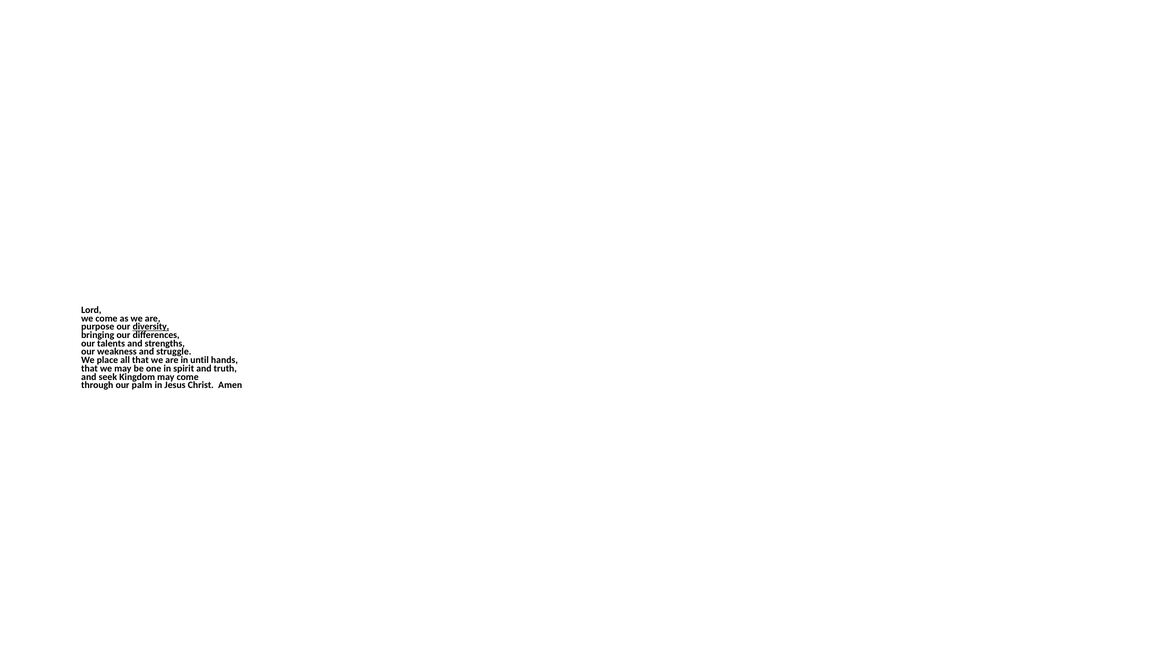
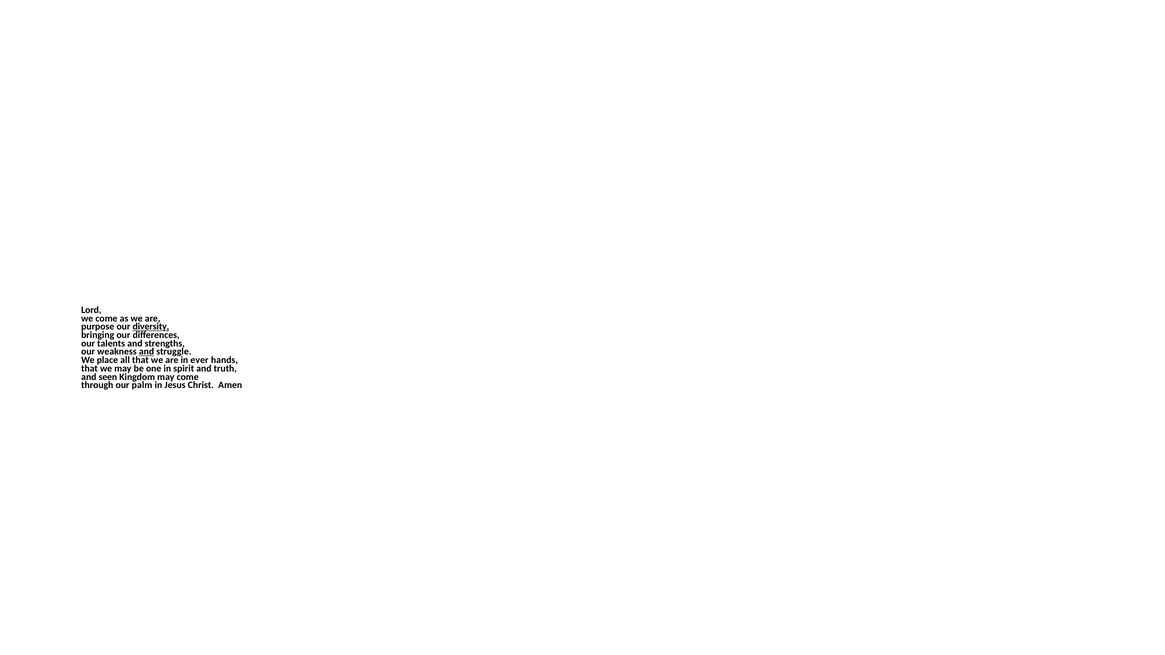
and at (147, 352) underline: none -> present
until: until -> ever
seek: seek -> seen
